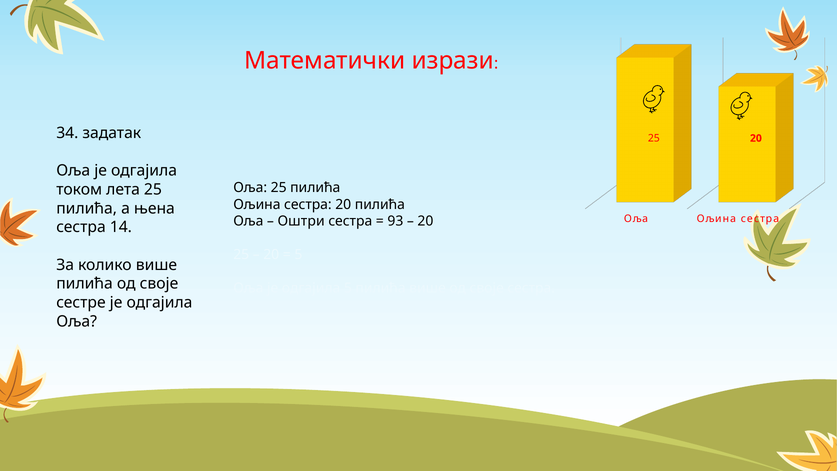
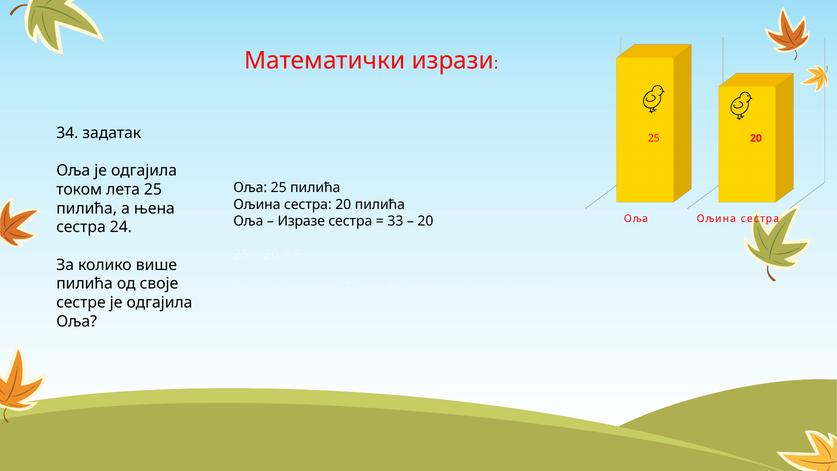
Оштри: Оштри -> Изразе
93: 93 -> 33
14: 14 -> 24
